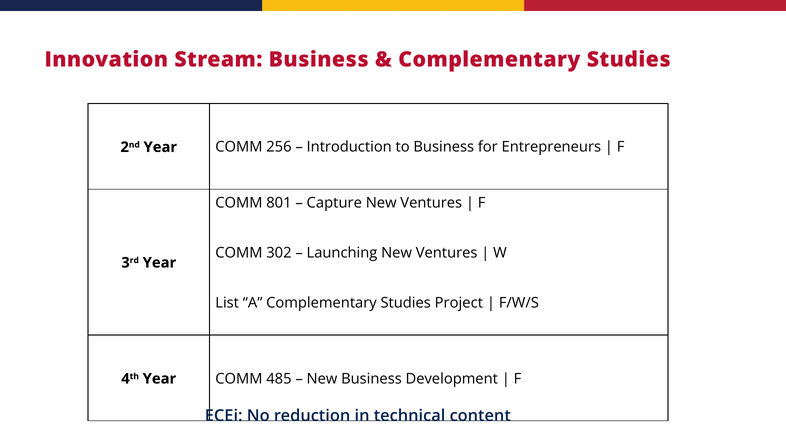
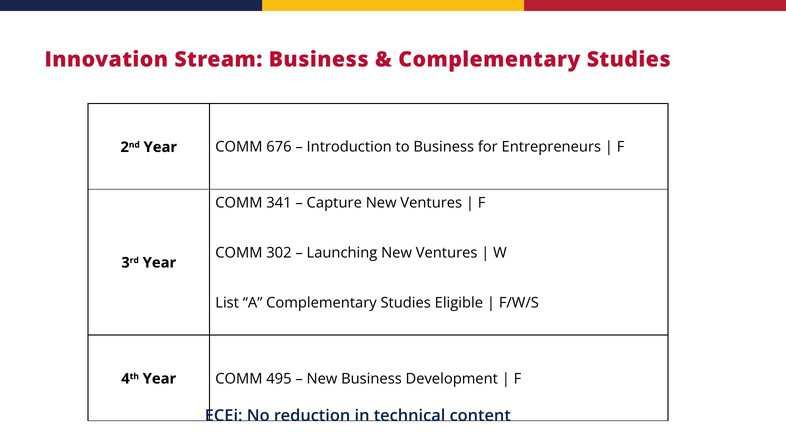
256: 256 -> 676
801: 801 -> 341
Project: Project -> Eligible
485: 485 -> 495
